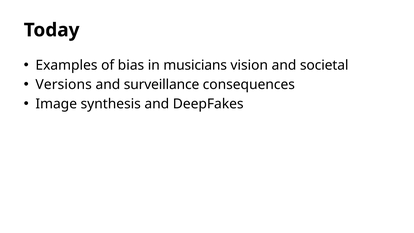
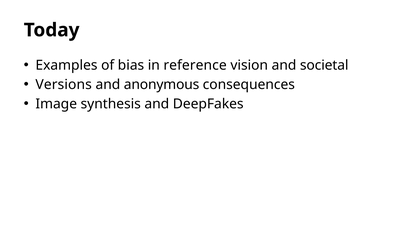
musicians: musicians -> reference
surveillance: surveillance -> anonymous
